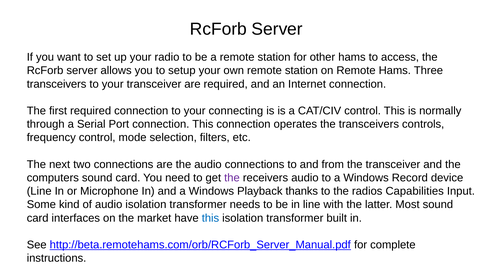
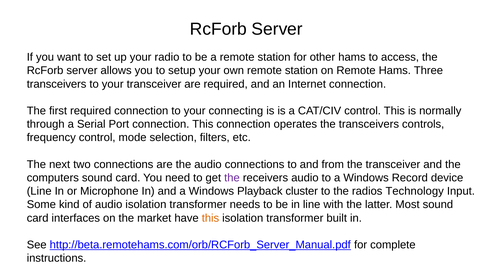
thanks: thanks -> cluster
Capabilities: Capabilities -> Technology
this at (210, 218) colour: blue -> orange
